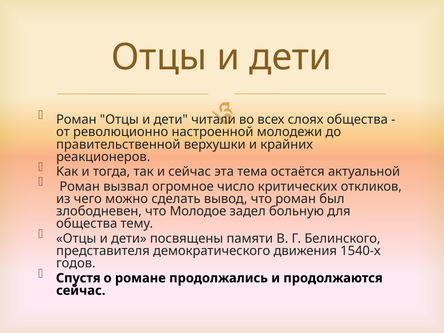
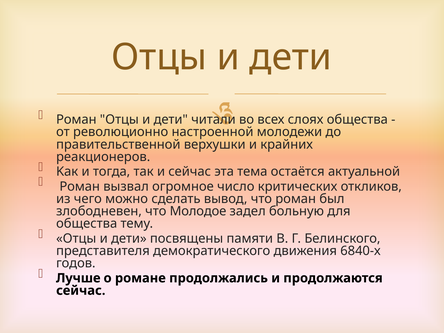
1540-х: 1540-х -> 6840-х
Спустя: Спустя -> Лучше
